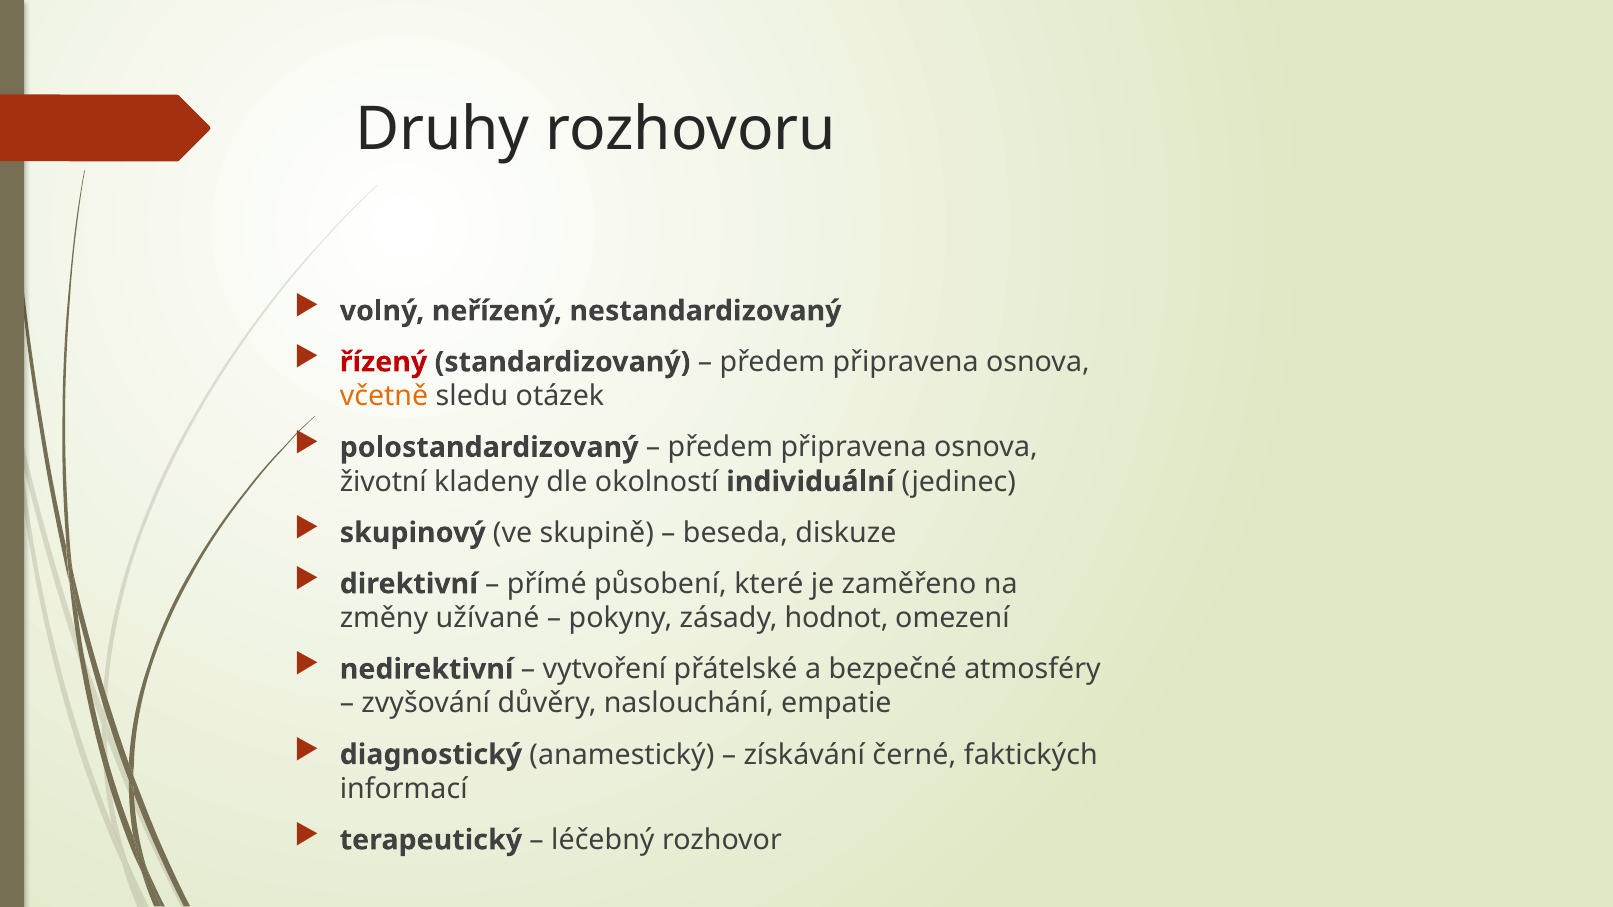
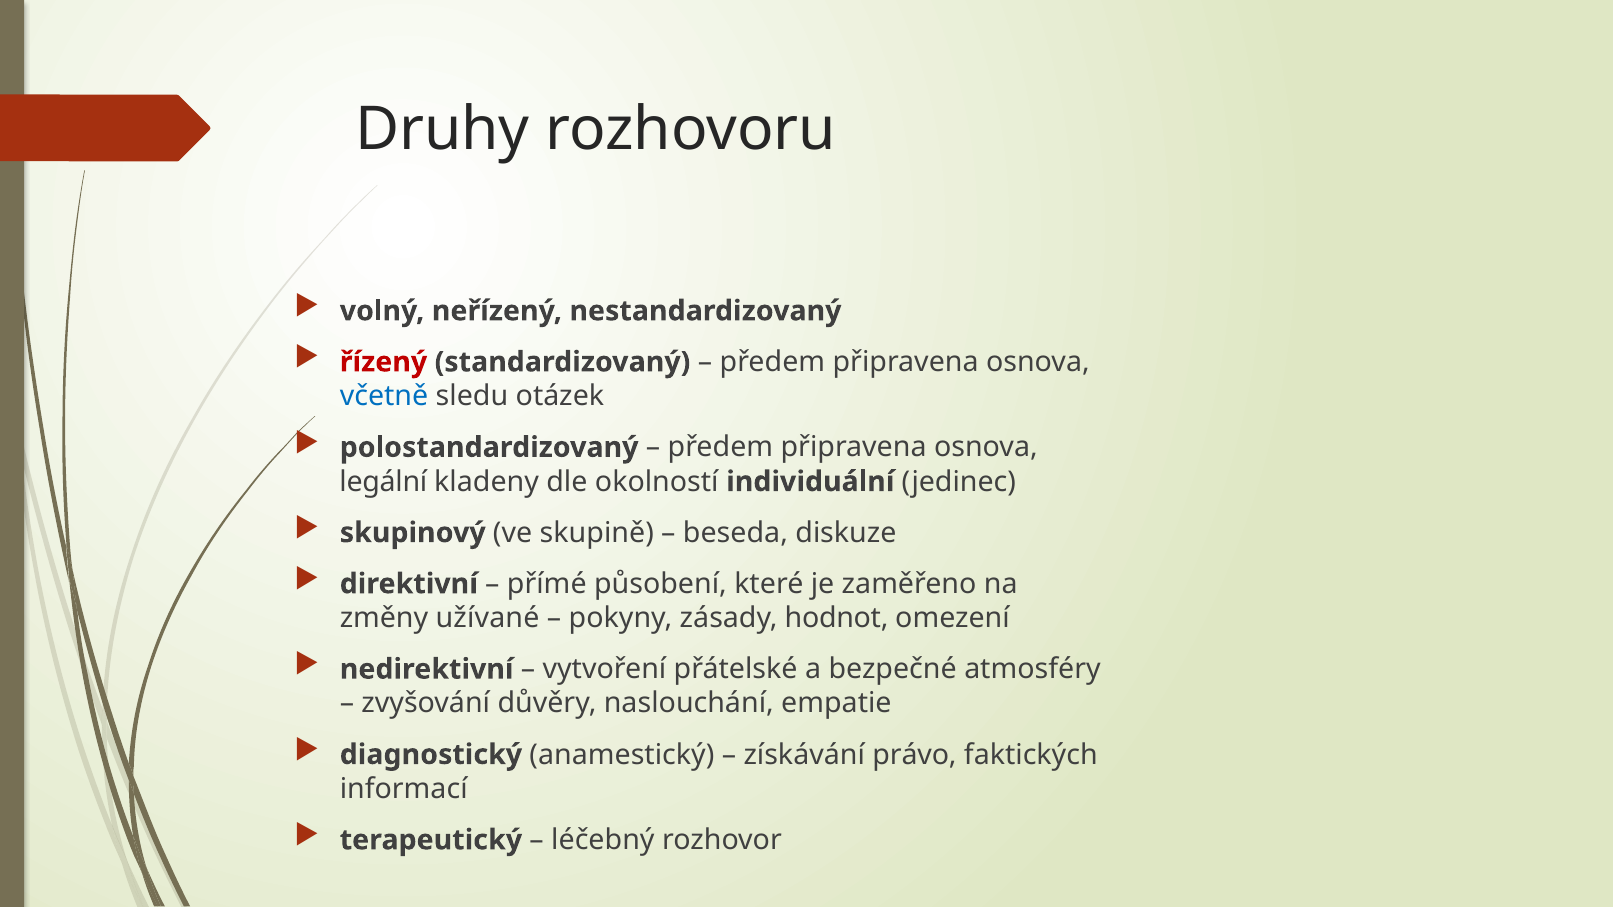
včetně colour: orange -> blue
životní: životní -> legální
černé: černé -> právo
